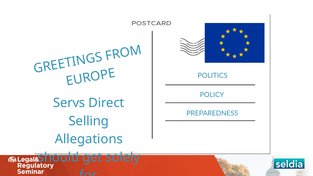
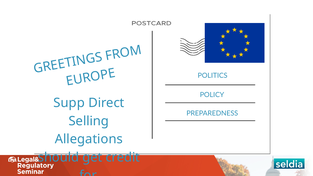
Servs: Servs -> Supp
solely: solely -> credit
